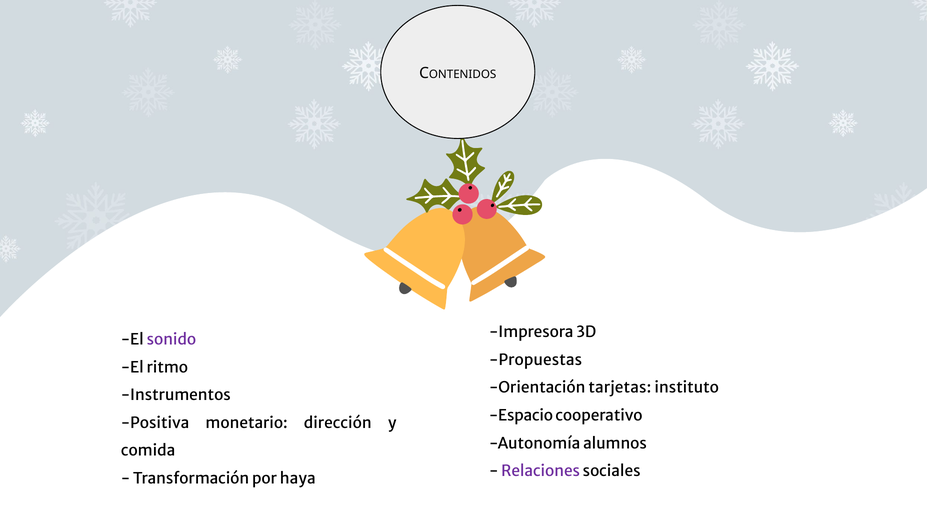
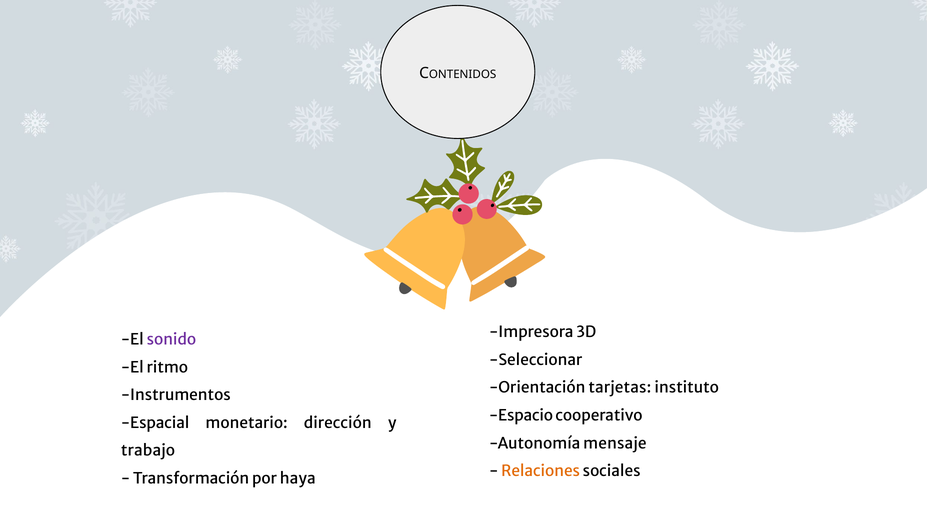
Propuestas: Propuestas -> Seleccionar
Positiva: Positiva -> Espacial
alumnos: alumnos -> mensaje
comida: comida -> trabajo
Relaciones colour: purple -> orange
